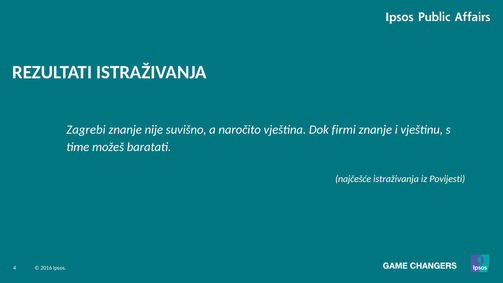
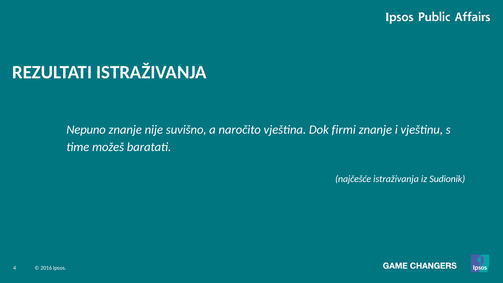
Zagrebi: Zagrebi -> Nepuno
Povijesti: Povijesti -> Sudionik
